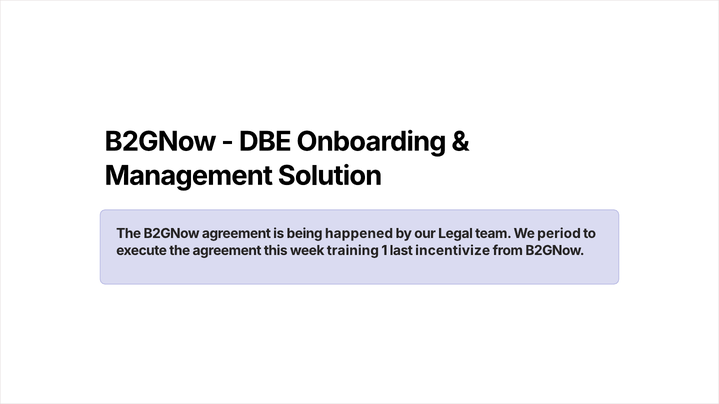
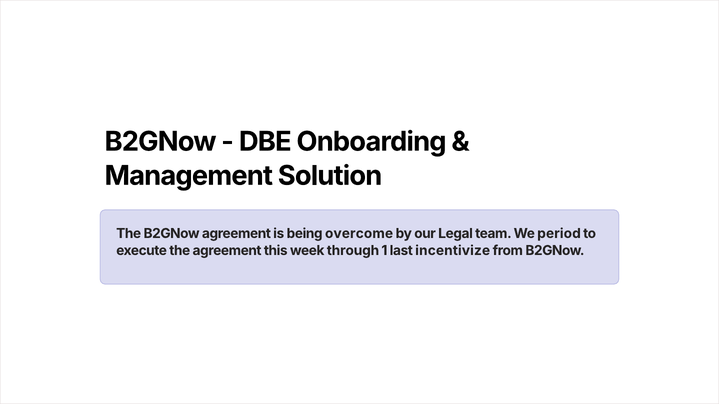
happened: happened -> overcome
training: training -> through
